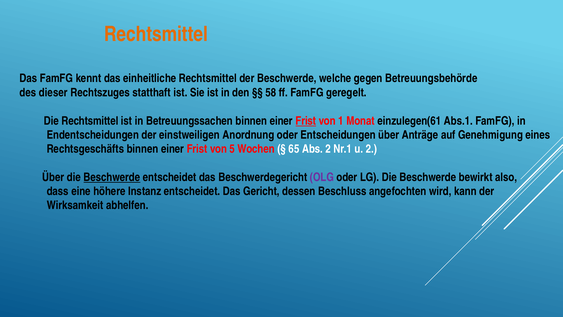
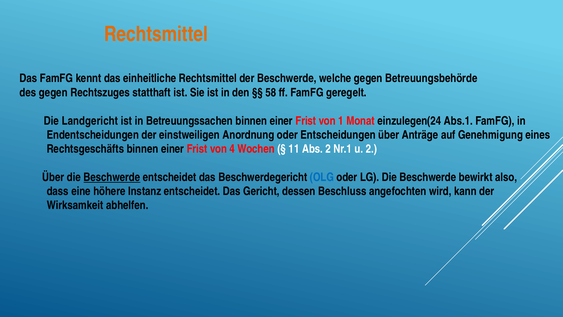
des dieser: dieser -> gegen
Die Rechtsmittel: Rechtsmittel -> Landgericht
Frist at (306, 121) underline: present -> none
einzulegen(61: einzulegen(61 -> einzulegen(24
5: 5 -> 4
65: 65 -> 11
OLG colour: purple -> blue
